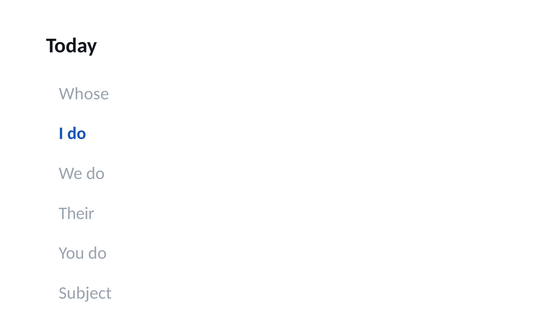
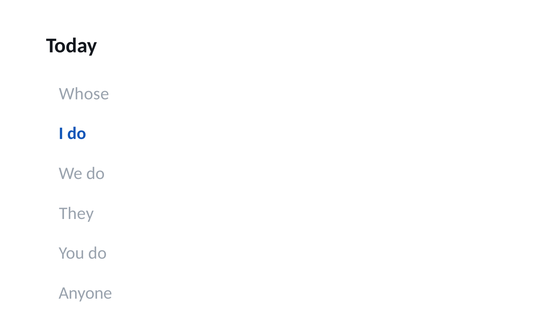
Their: Their -> They
Subject: Subject -> Anyone
